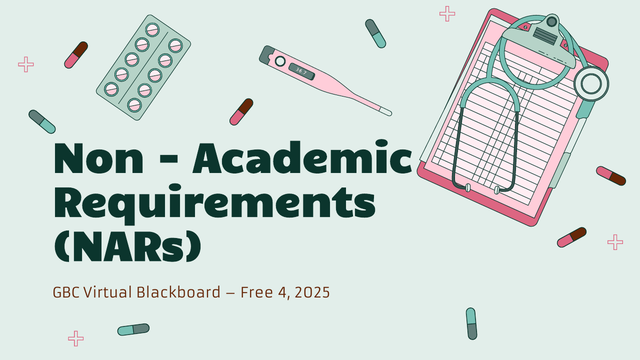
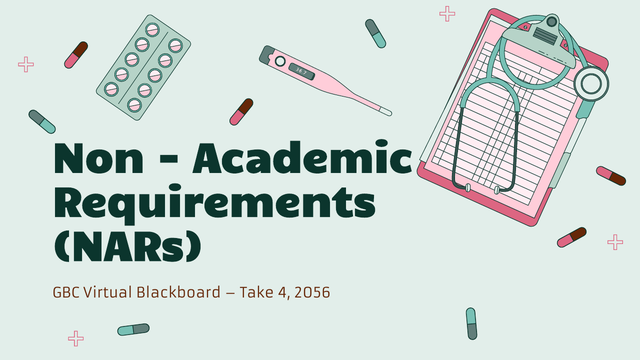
Free: Free -> Take
2025: 2025 -> 2056
